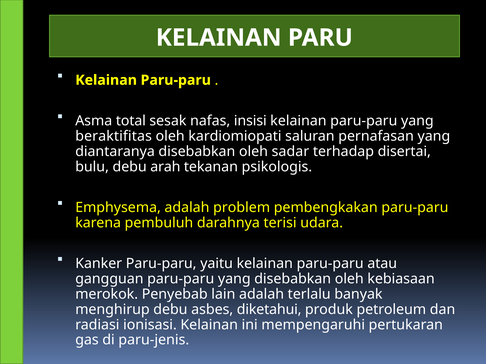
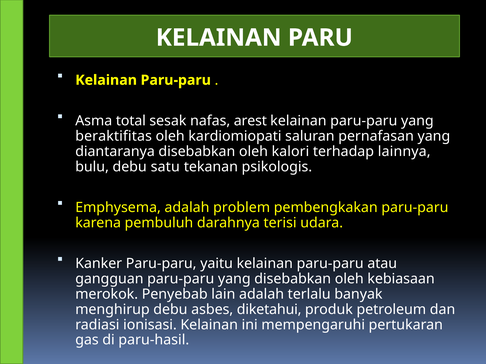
insisi: insisi -> arest
sadar: sadar -> kalori
disertai: disertai -> lainnya
arah: arah -> satu
paru-jenis: paru-jenis -> paru-hasil
